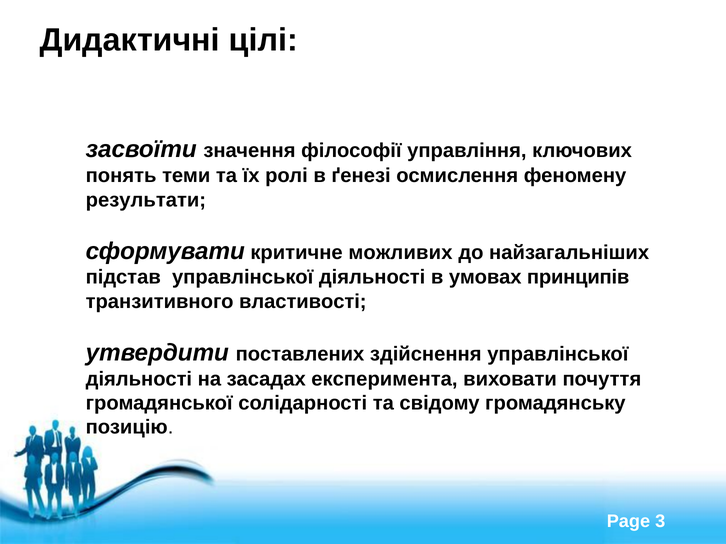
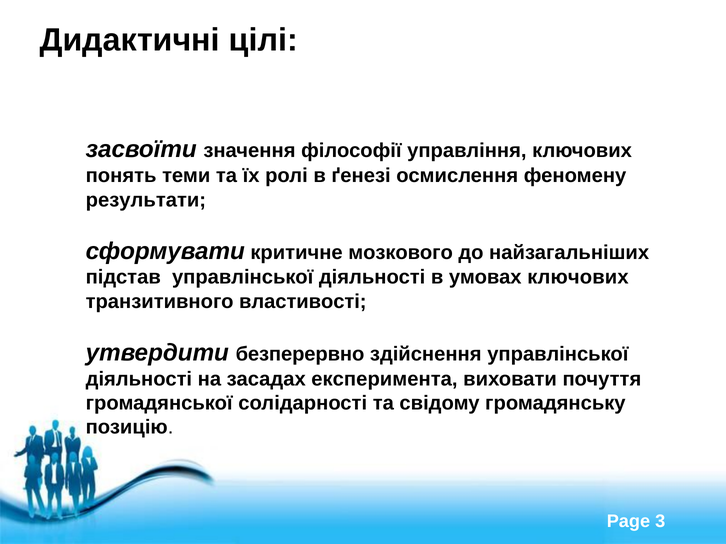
можливих: можливих -> мозкового
умовах принципів: принципів -> ключових
поставлених: поставлених -> безперервно
